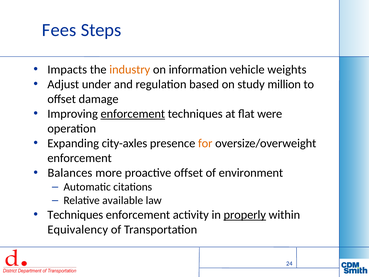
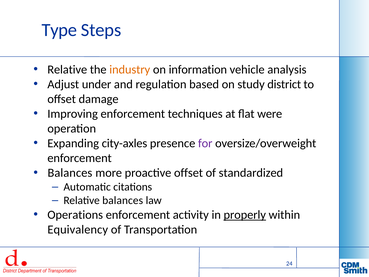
Fees: Fees -> Type
Impacts at (67, 69): Impacts -> Relative
weights: weights -> analysis
million: million -> district
enforcement at (133, 114) underline: present -> none
for colour: orange -> purple
environment: environment -> standardized
Relative available: available -> balances
Techniques at (75, 215): Techniques -> Operations
